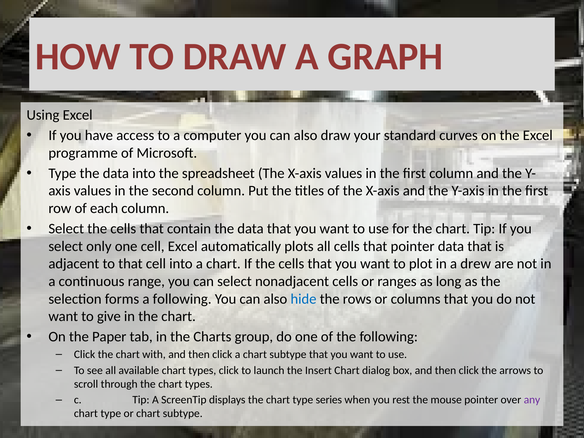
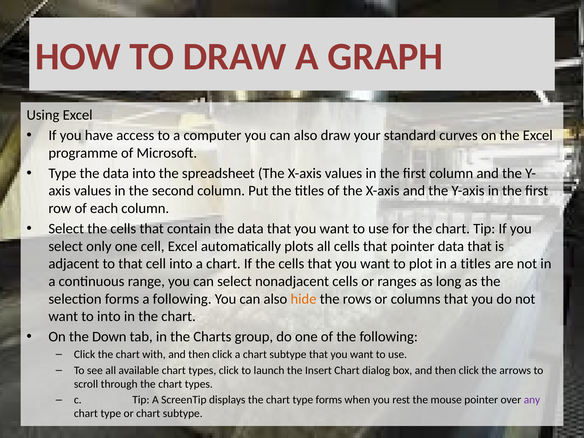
a drew: drew -> titles
hide colour: blue -> orange
to give: give -> into
Paper: Paper -> Down
type series: series -> forms
